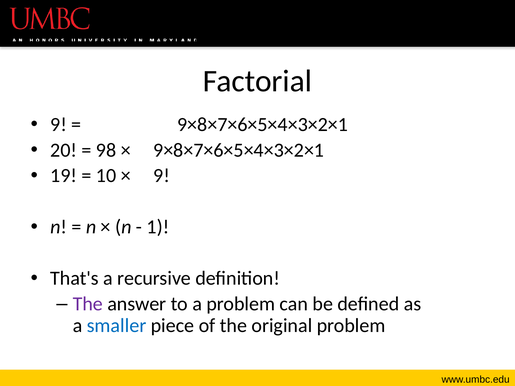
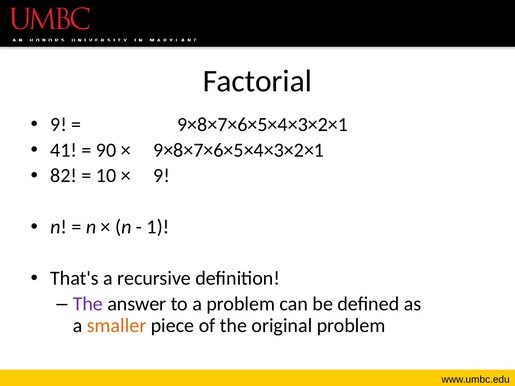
20: 20 -> 41
98: 98 -> 90
19: 19 -> 82
smaller colour: blue -> orange
